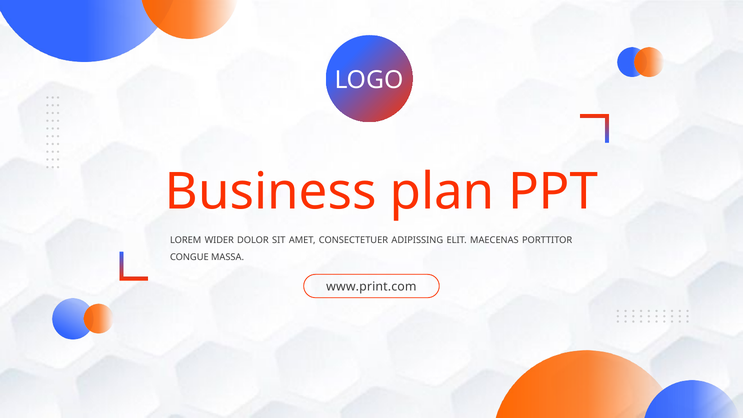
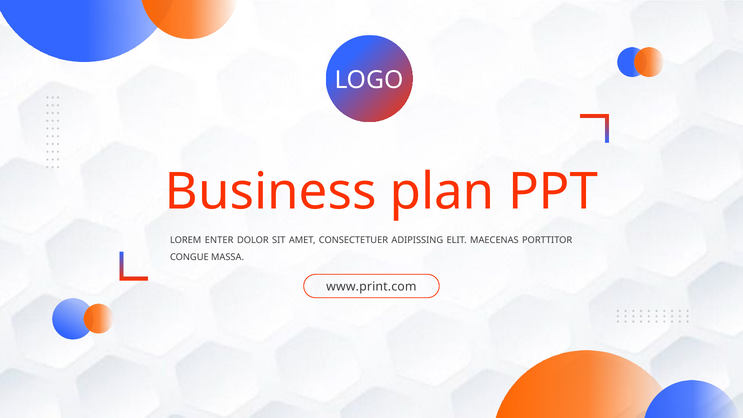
WIDER: WIDER -> ENTER
